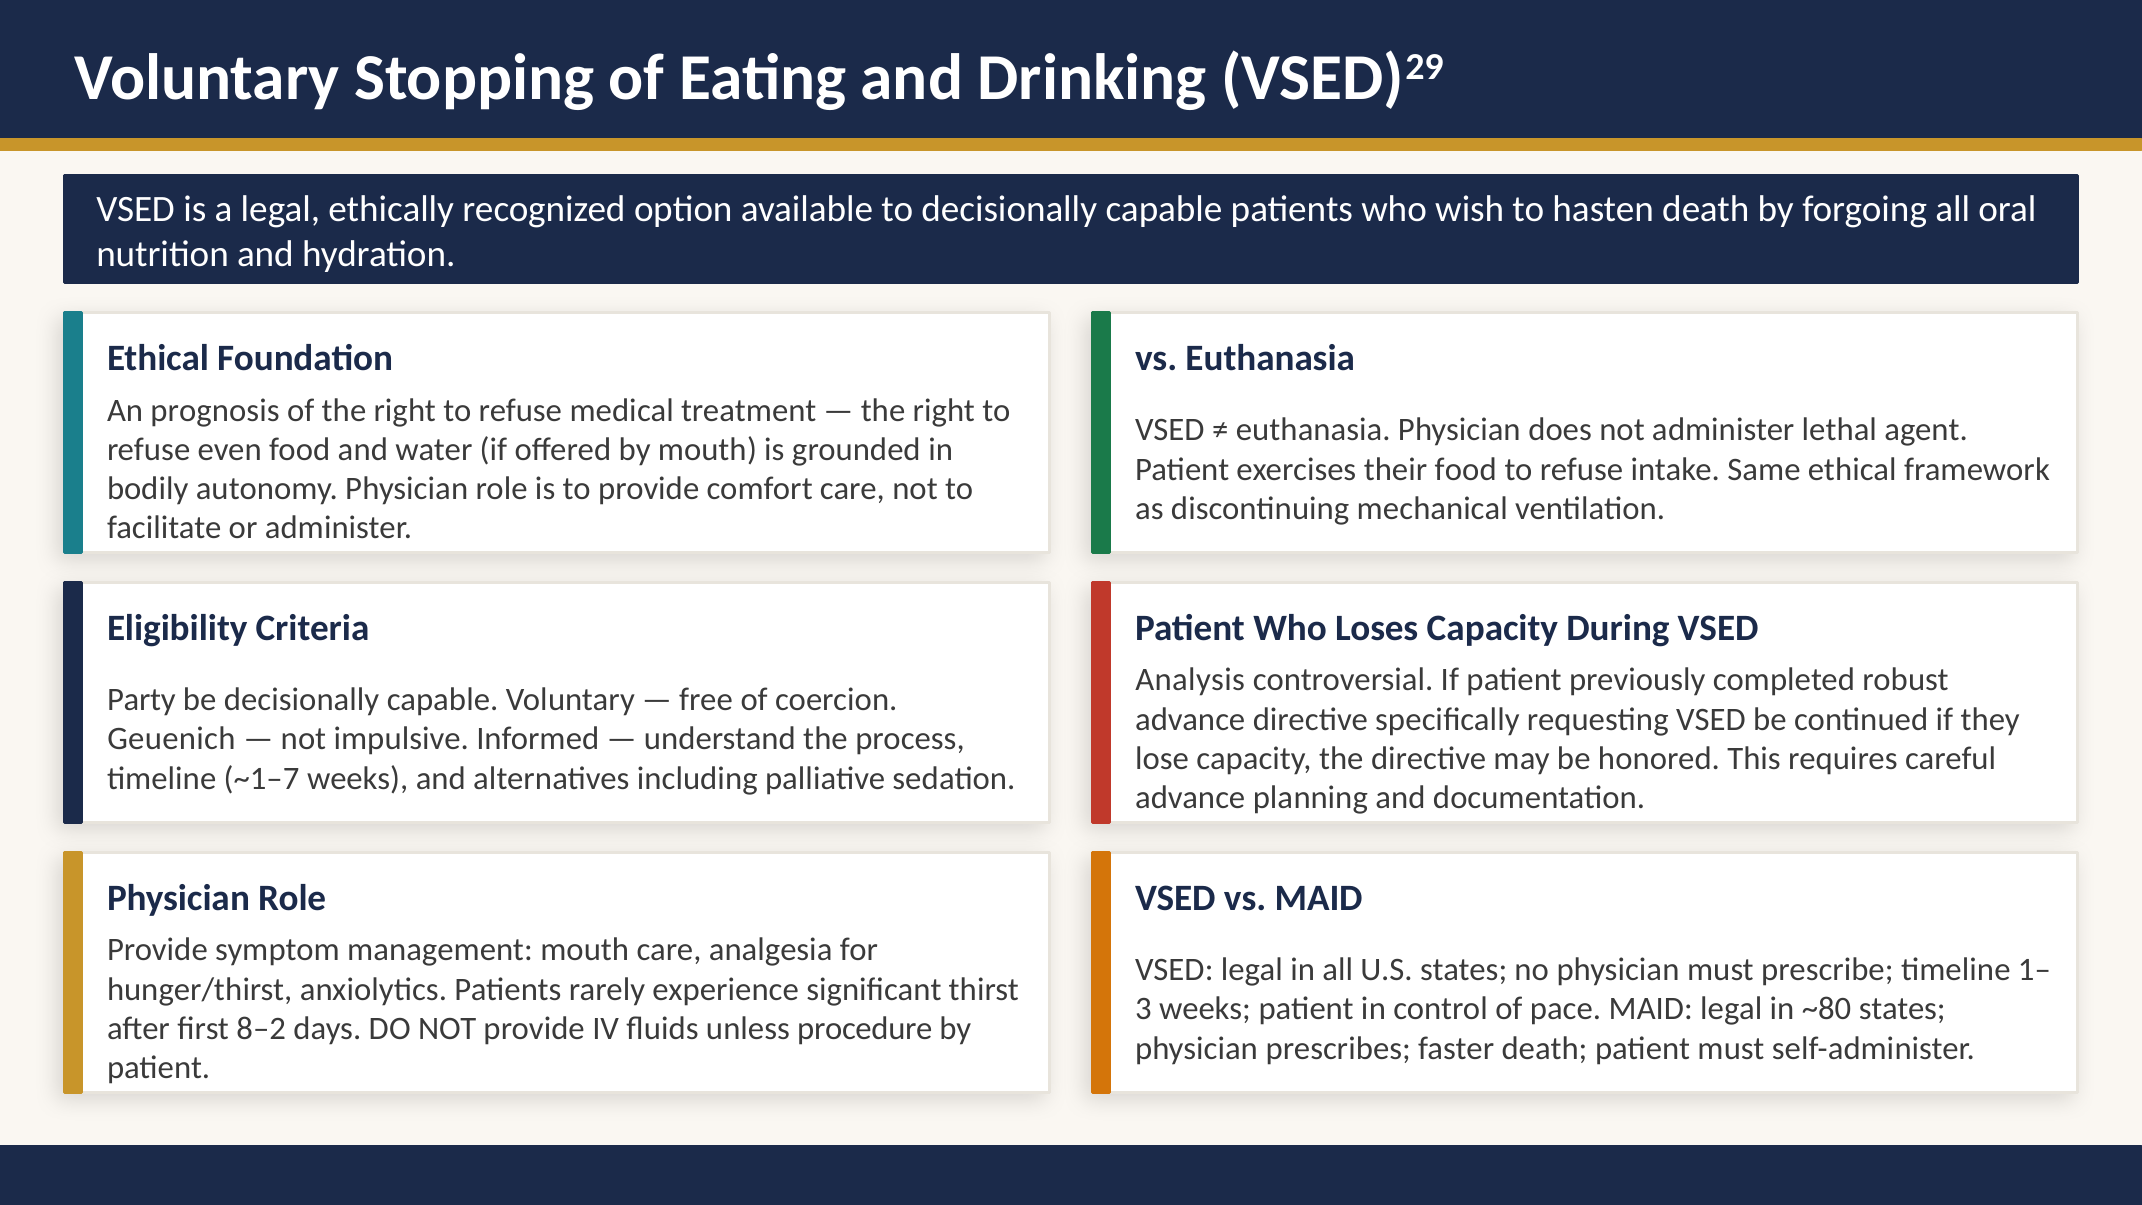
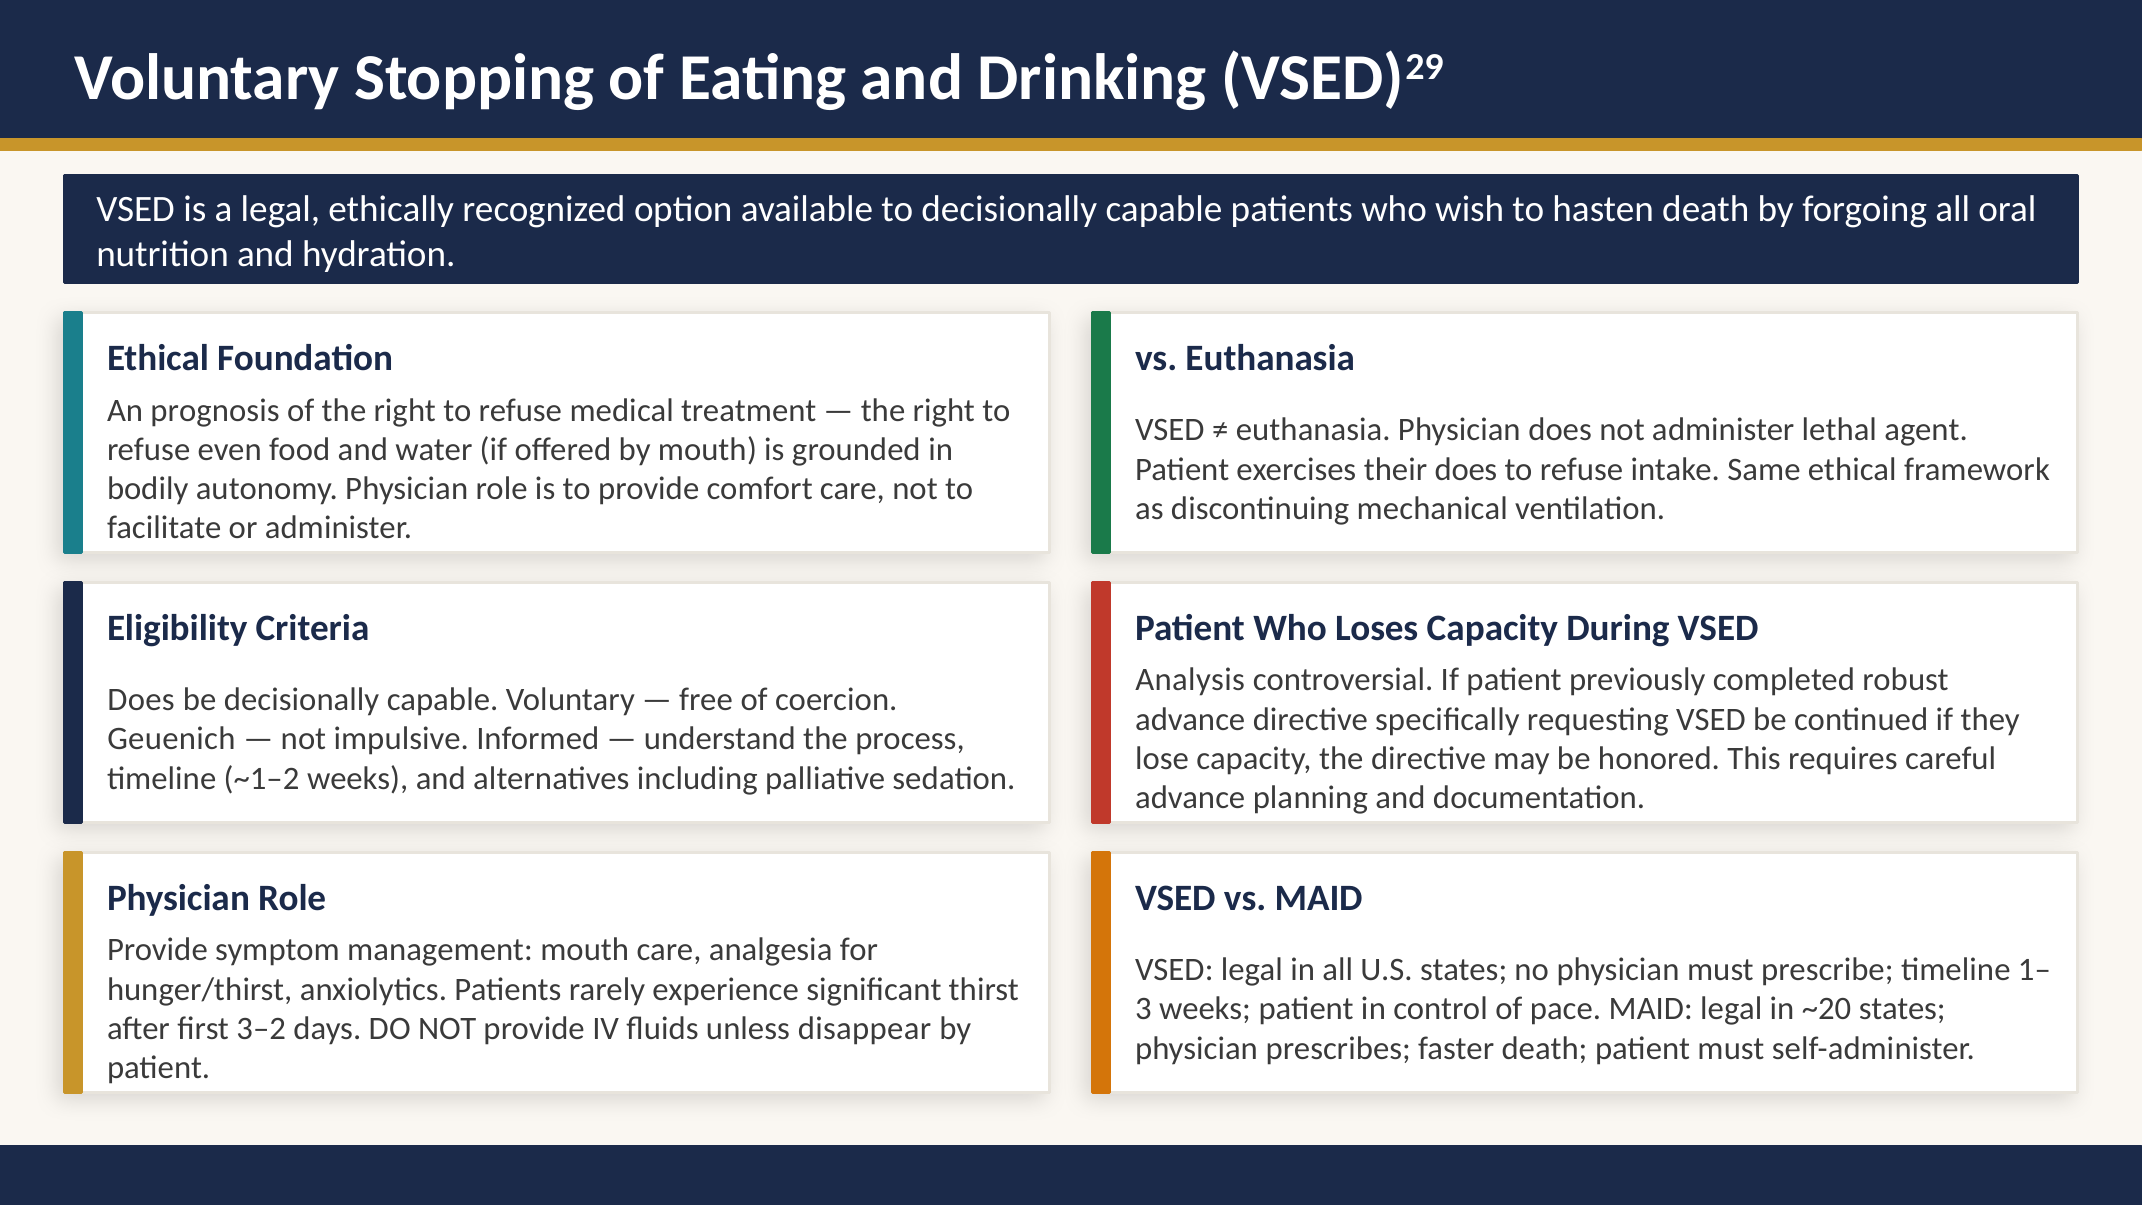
their food: food -> does
Party at (141, 700): Party -> Does
~1–7: ~1–7 -> ~1–2
~80: ~80 -> ~20
8–2: 8–2 -> 3–2
procedure: procedure -> disappear
